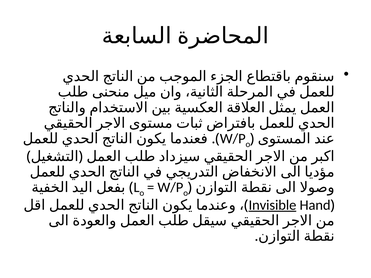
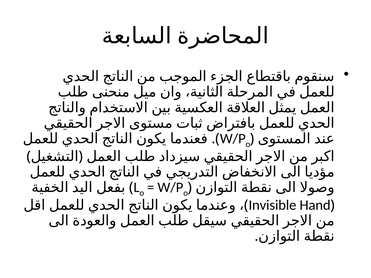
Invisible underline: present -> none
